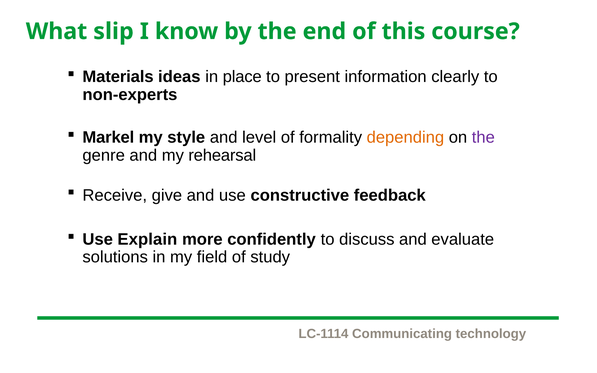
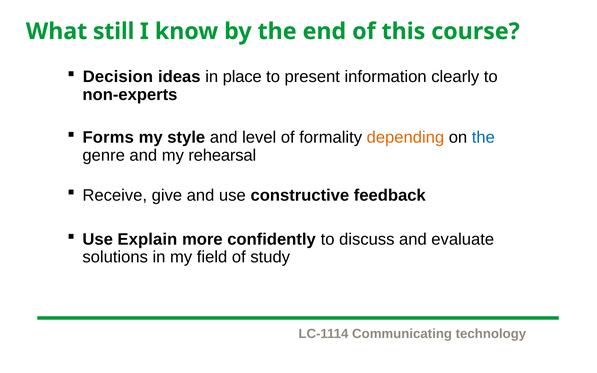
slip: slip -> still
Materials: Materials -> Decision
Markel: Markel -> Forms
the at (483, 137) colour: purple -> blue
